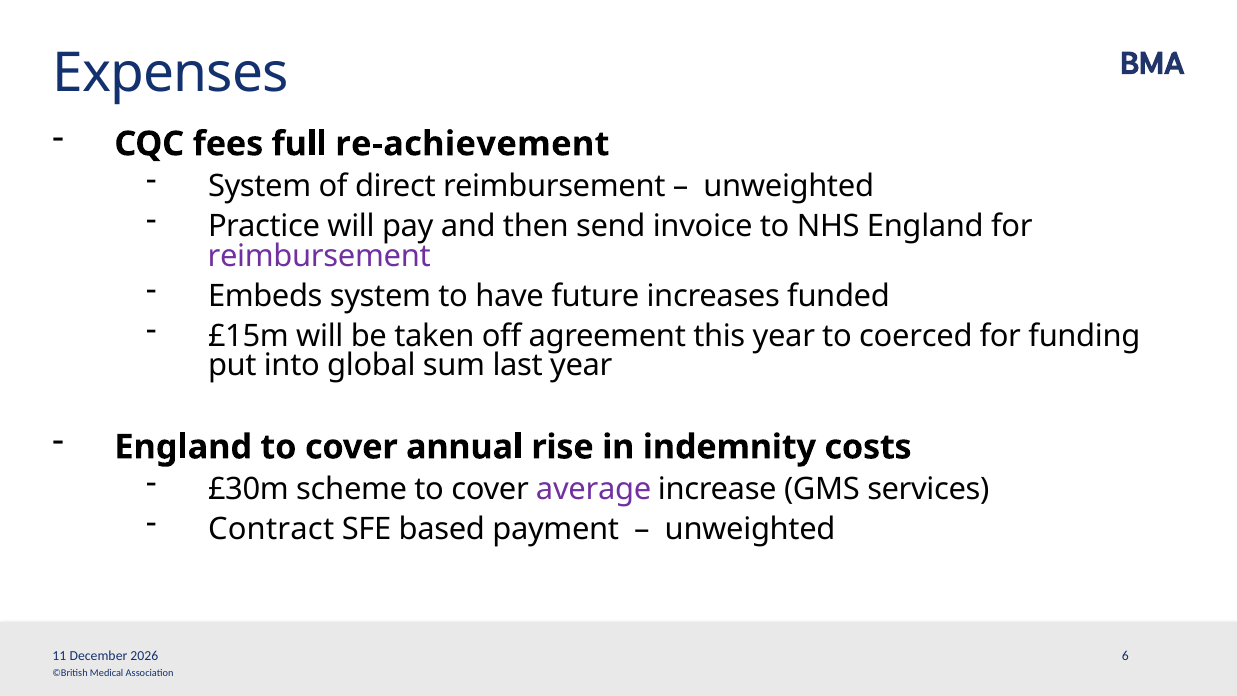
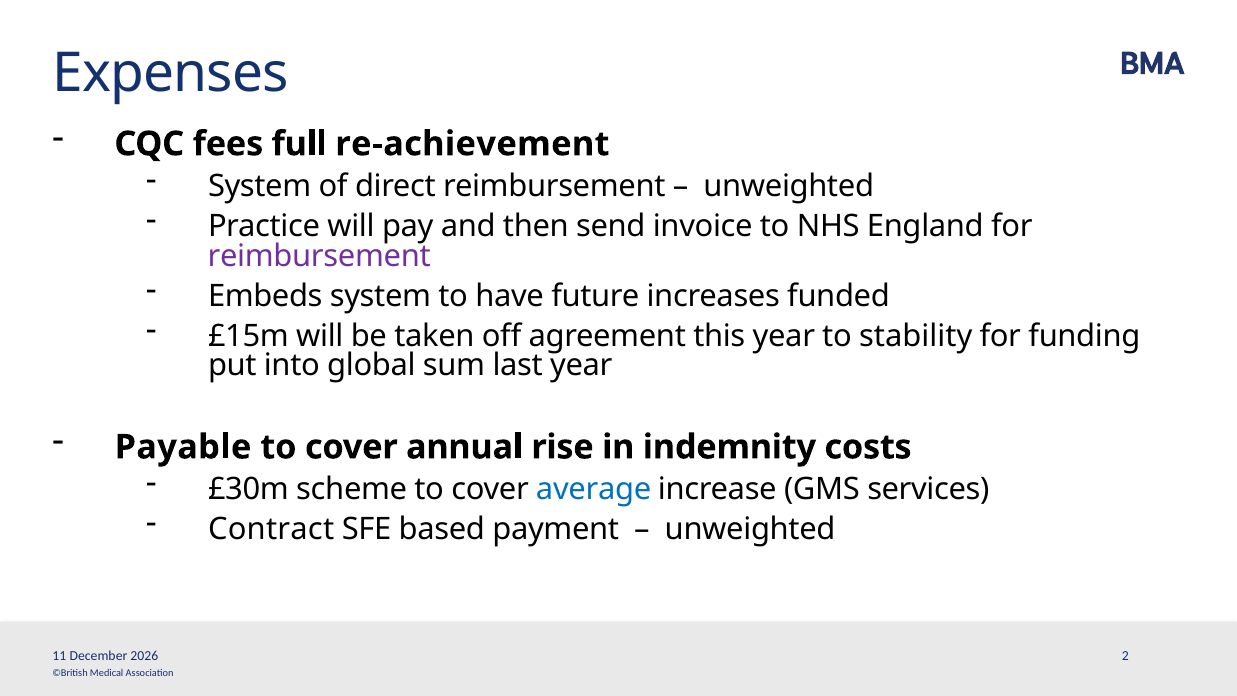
coerced: coerced -> stability
England at (183, 447): England -> Payable
average colour: purple -> blue
6: 6 -> 2
